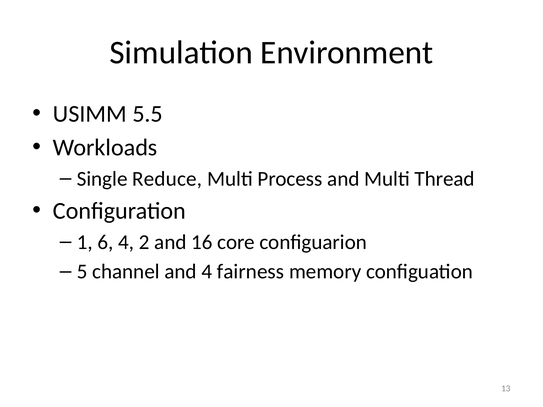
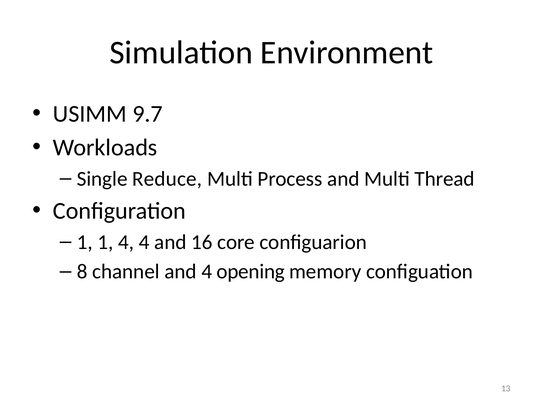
5.5: 5.5 -> 9.7
1 6: 6 -> 1
4 2: 2 -> 4
5: 5 -> 8
fairness: fairness -> opening
